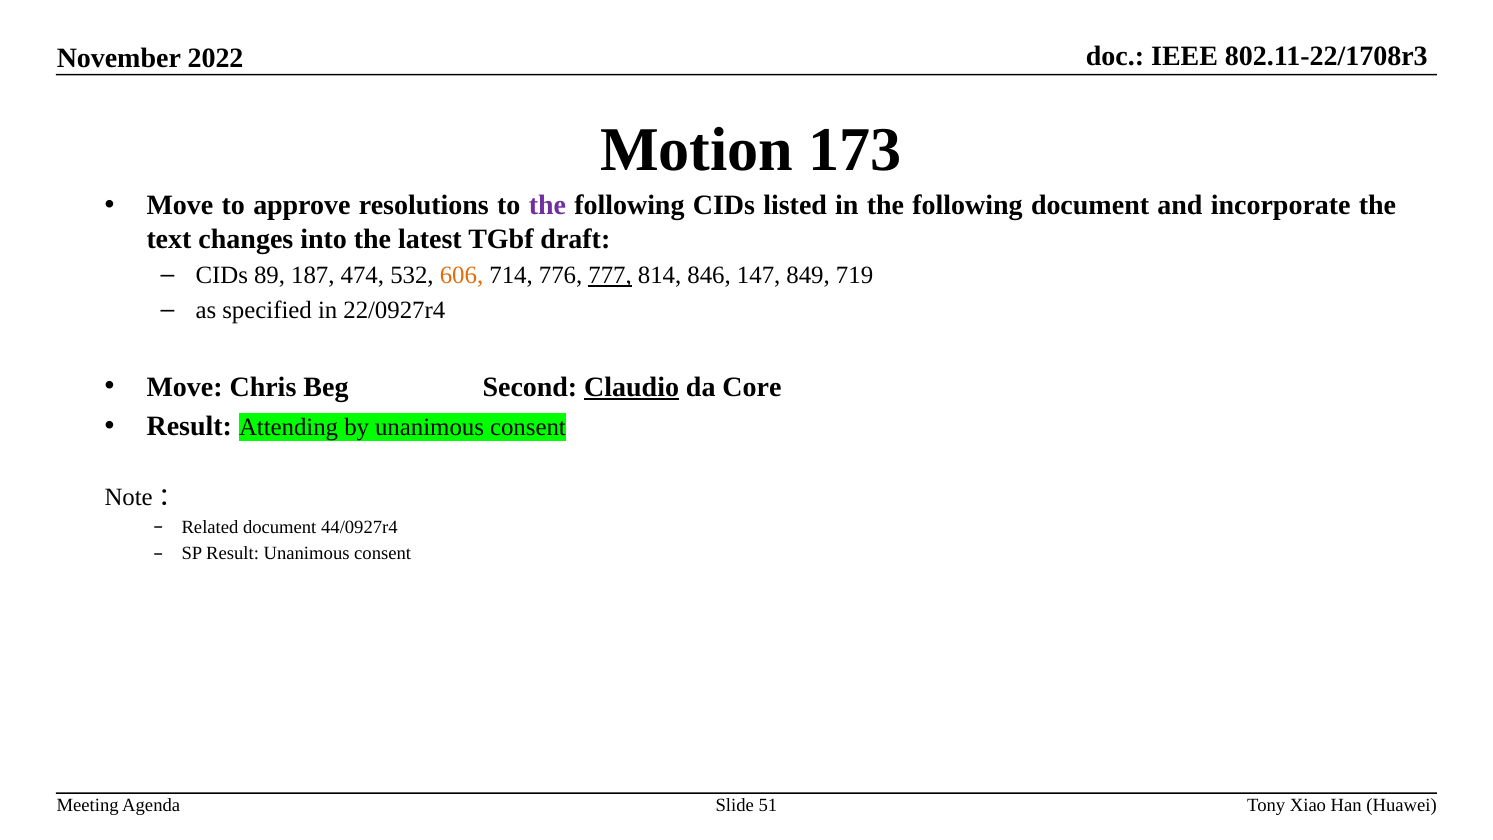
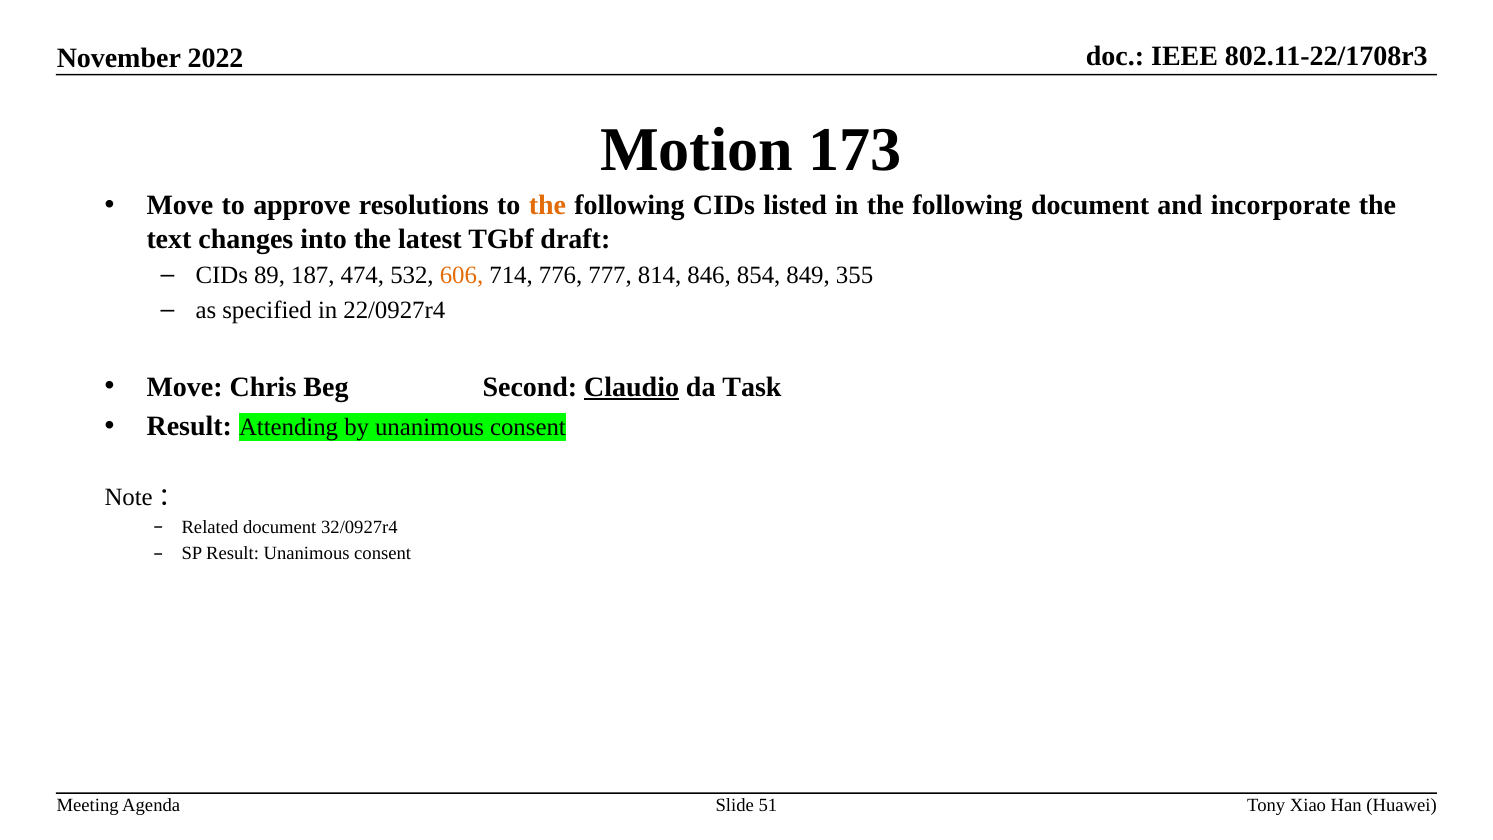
the at (547, 205) colour: purple -> orange
777 underline: present -> none
147: 147 -> 854
719: 719 -> 355
Core: Core -> Task
44/0927r4: 44/0927r4 -> 32/0927r4
